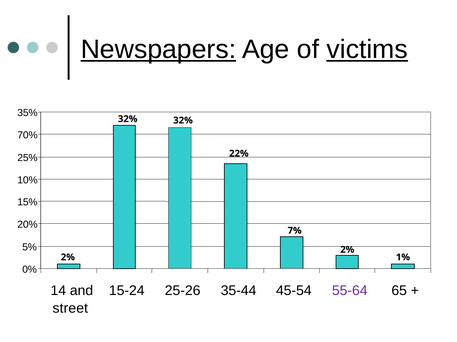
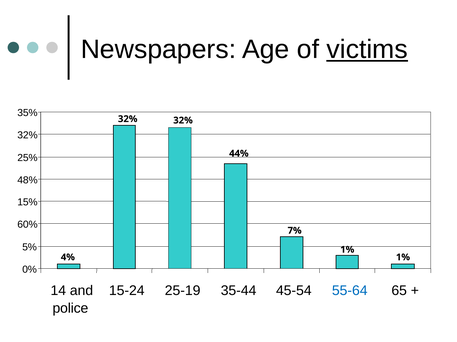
Newspapers underline: present -> none
70% at (27, 135): 70% -> 32%
22%: 22% -> 44%
10%: 10% -> 48%
20%: 20% -> 60%
2% at (347, 250): 2% -> 1%
2% at (68, 258): 2% -> 4%
25-26: 25-26 -> 25-19
55-64 colour: purple -> blue
street: street -> police
